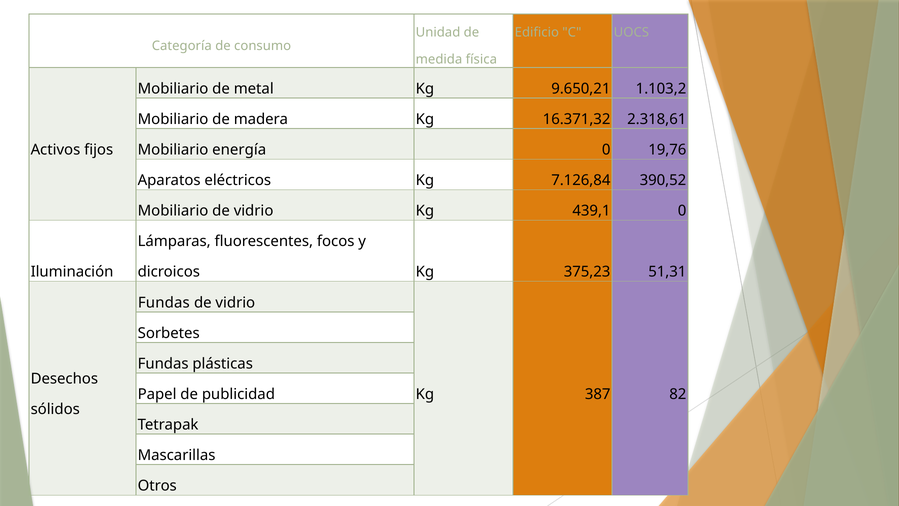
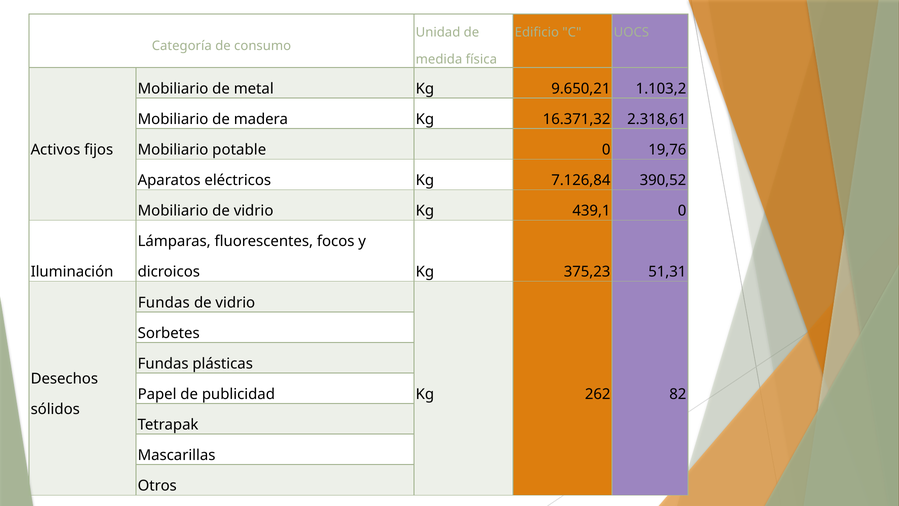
energía: energía -> potable
387: 387 -> 262
